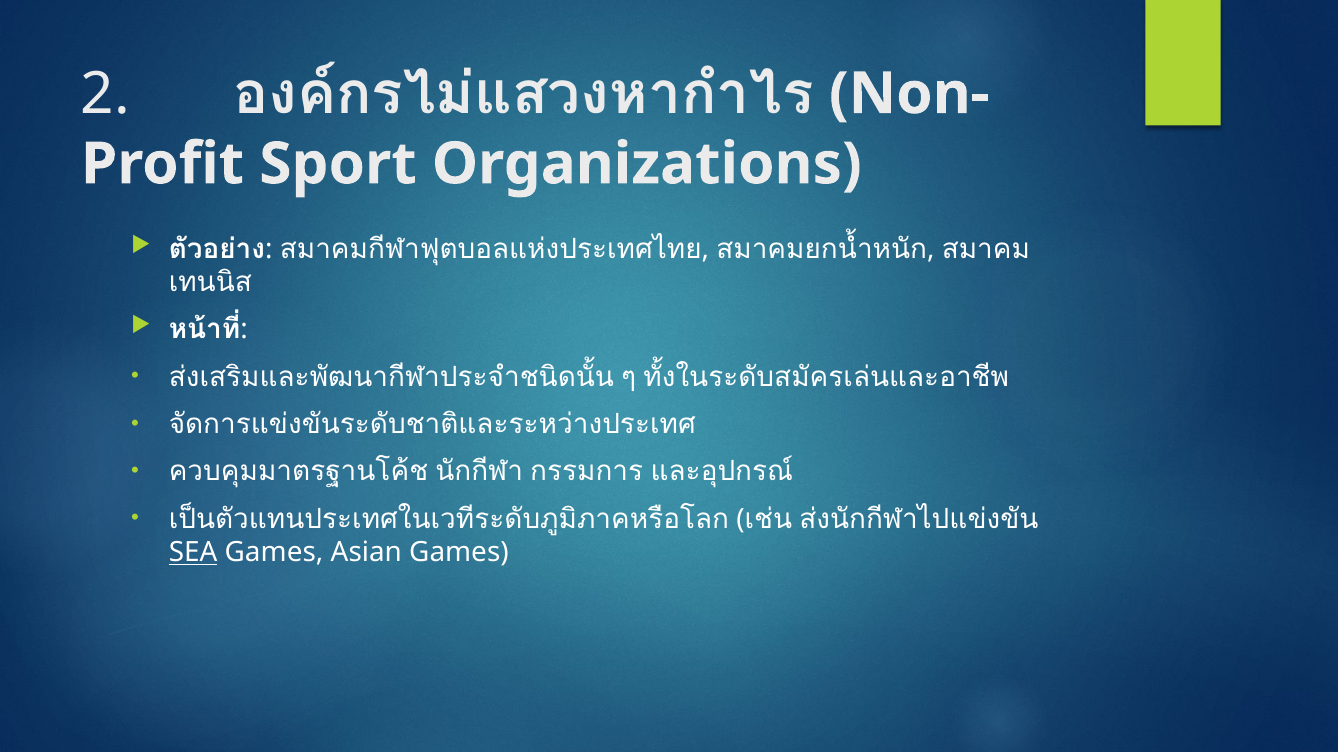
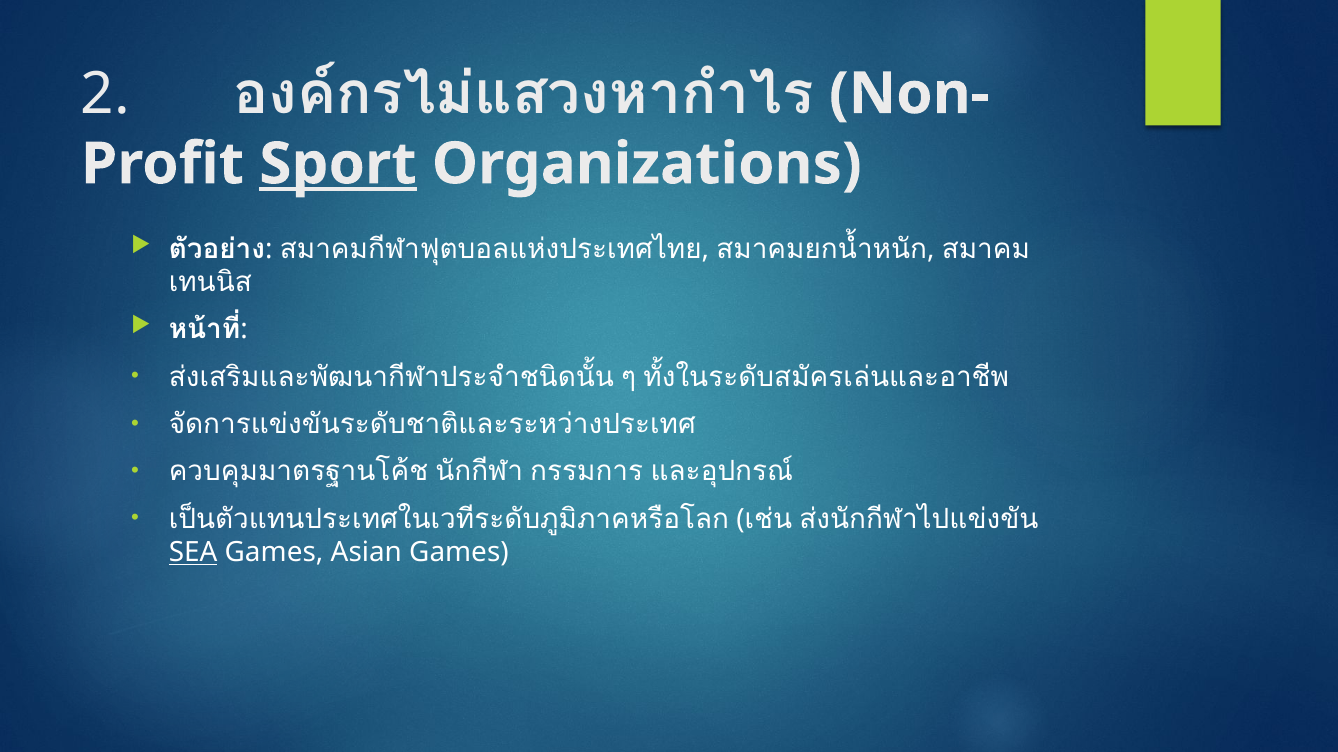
Sport underline: none -> present
